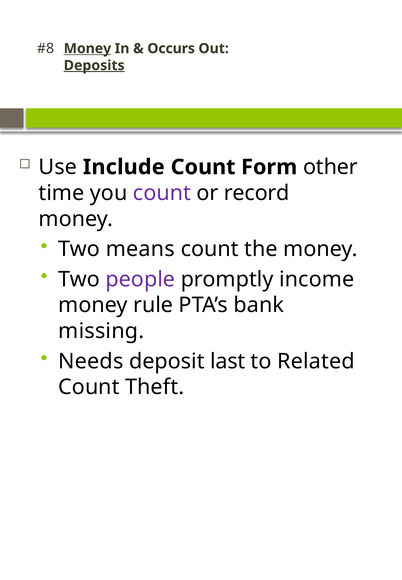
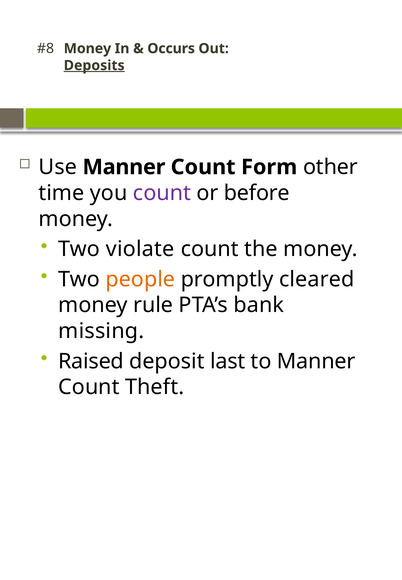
Money at (87, 49) underline: present -> none
Use Include: Include -> Manner
record: record -> before
means: means -> violate
people colour: purple -> orange
income: income -> cleared
Needs: Needs -> Raised
to Related: Related -> Manner
